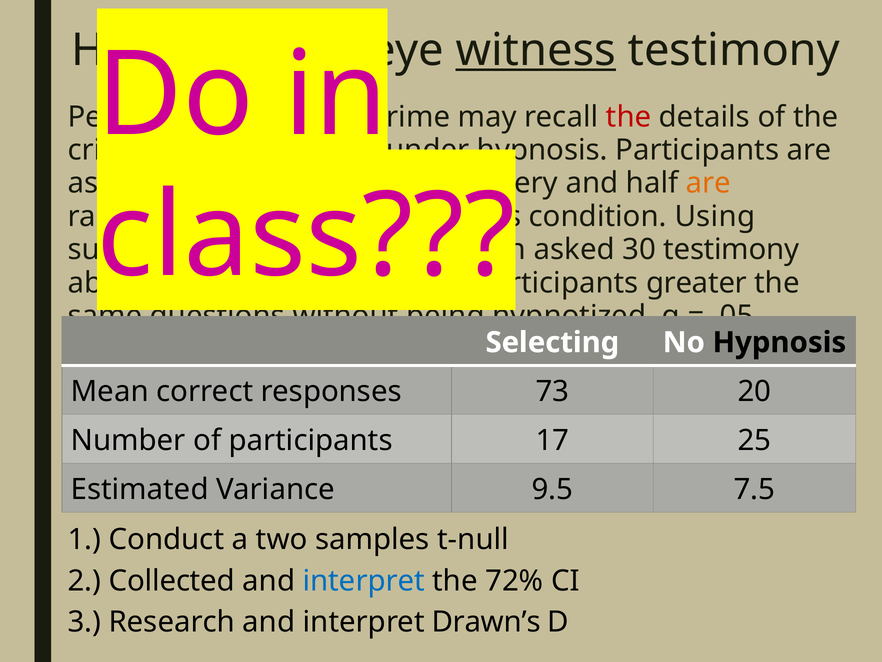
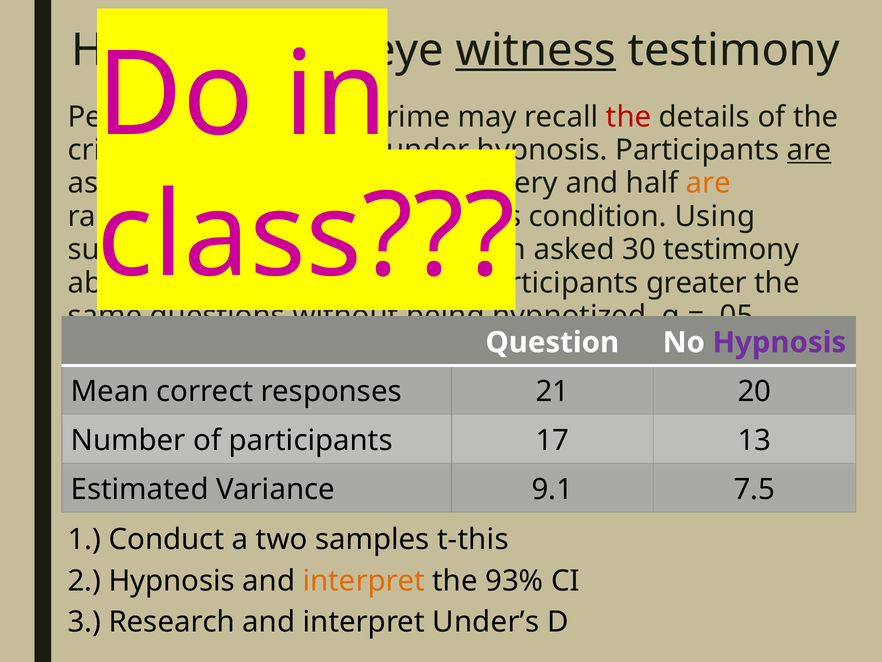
are at (809, 150) underline: none -> present
Selecting: Selecting -> Question
Hypnosis at (779, 342) colour: black -> purple
73: 73 -> 21
25: 25 -> 13
9.5: 9.5 -> 9.1
t-null: t-null -> t-this
2 Collected: Collected -> Hypnosis
interpret at (364, 580) colour: blue -> orange
72%: 72% -> 93%
Drawn’s: Drawn’s -> Under’s
